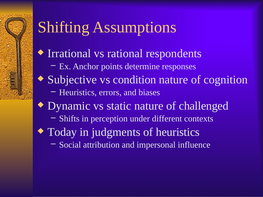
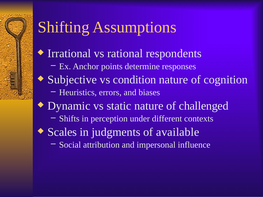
Today: Today -> Scales
of heuristics: heuristics -> available
